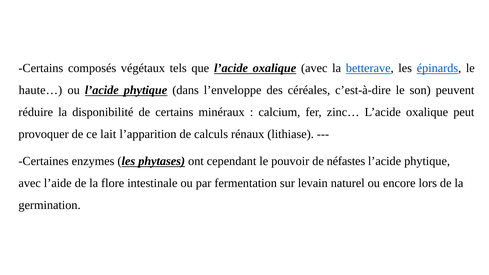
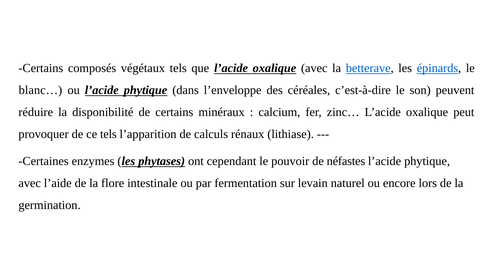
haute…: haute… -> blanc…
ce lait: lait -> tels
